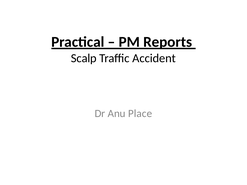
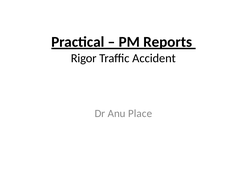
Scalp: Scalp -> Rigor
